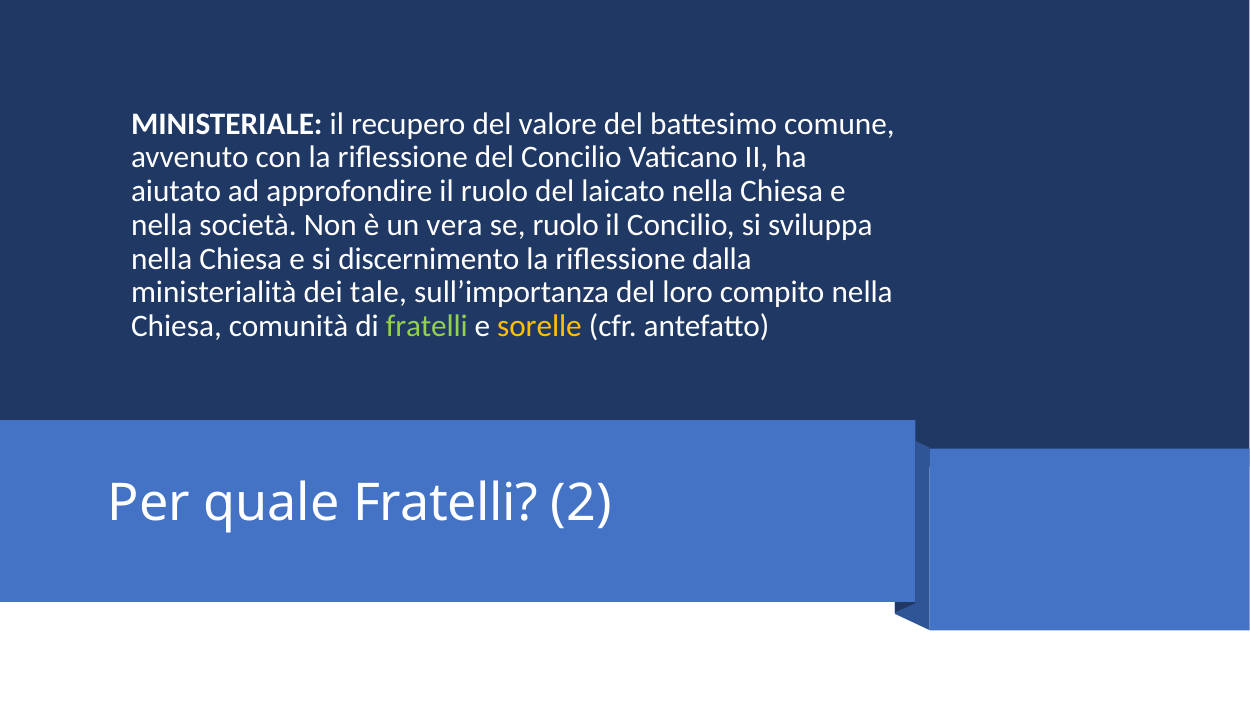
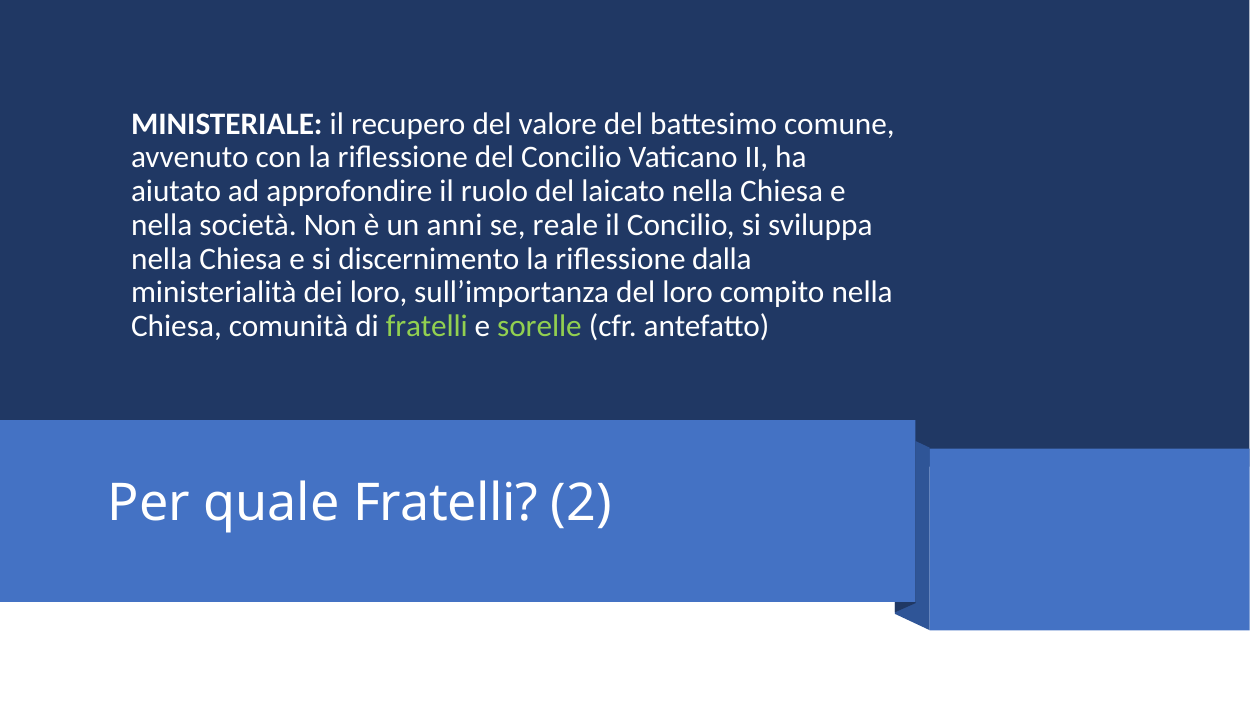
vera: vera -> anni
se ruolo: ruolo -> reale
dei tale: tale -> loro
sorelle colour: yellow -> light green
